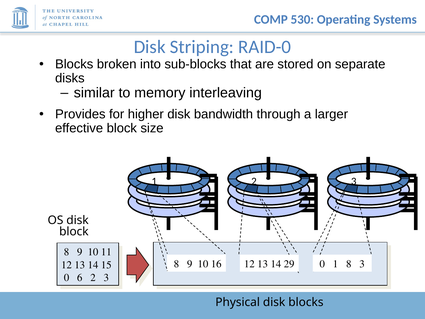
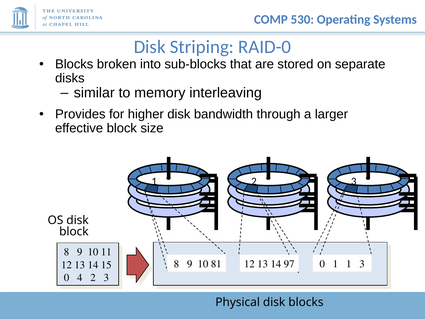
16: 16 -> 81
29: 29 -> 97
1 8: 8 -> 1
6: 6 -> 4
